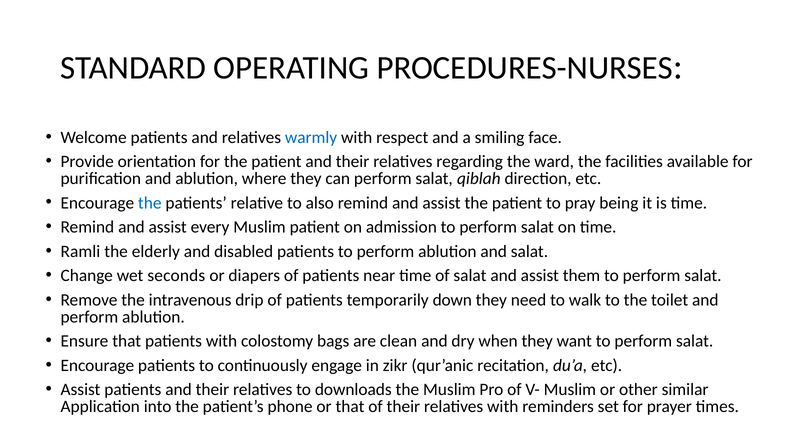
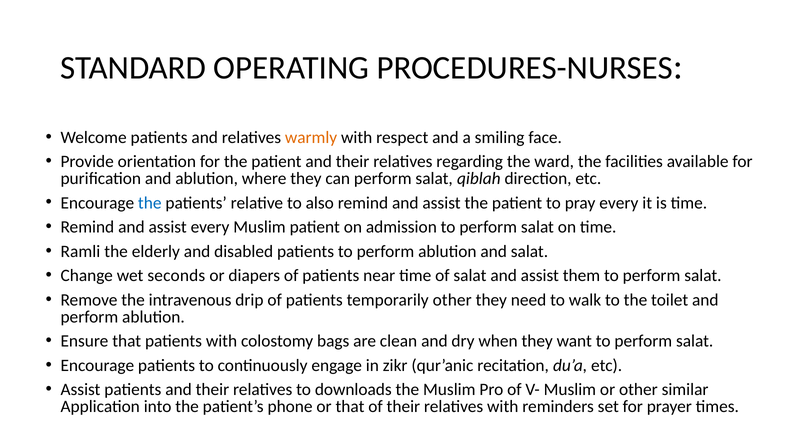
warmly colour: blue -> orange
pray being: being -> every
temporarily down: down -> other
